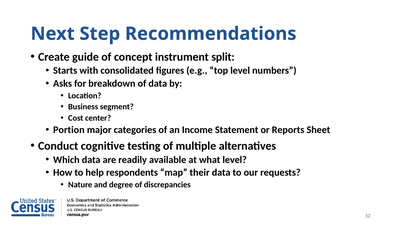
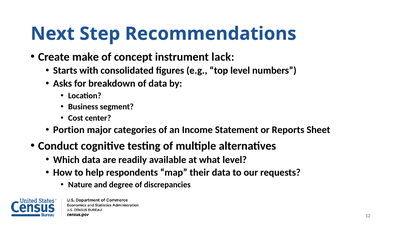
guide: guide -> make
split: split -> lack
